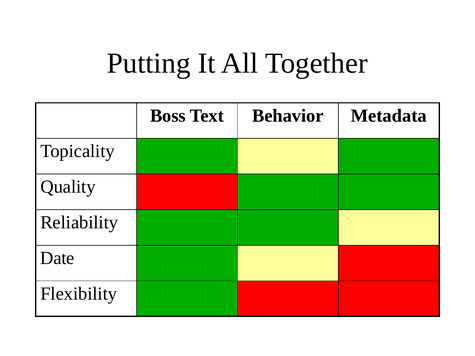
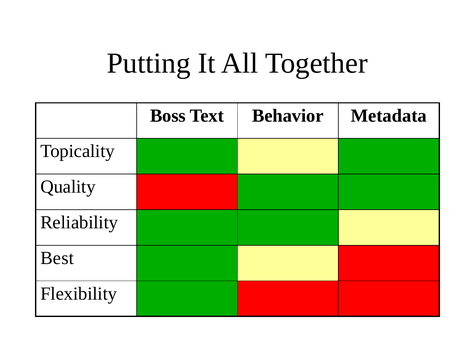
Date: Date -> Best
